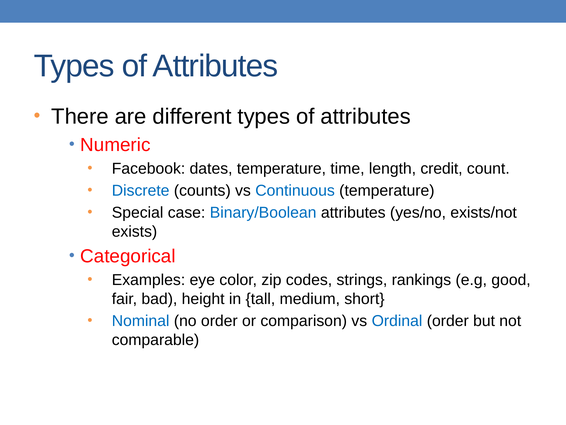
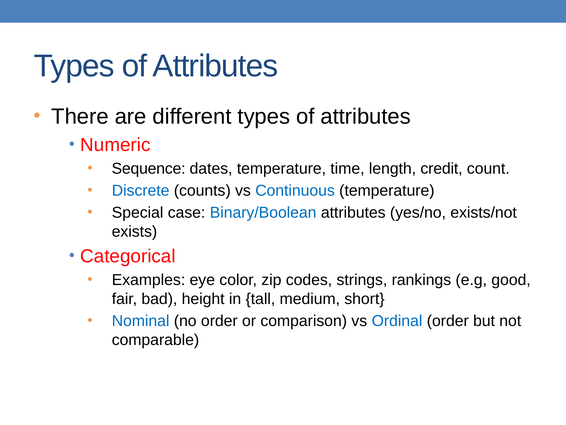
Facebook: Facebook -> Sequence
